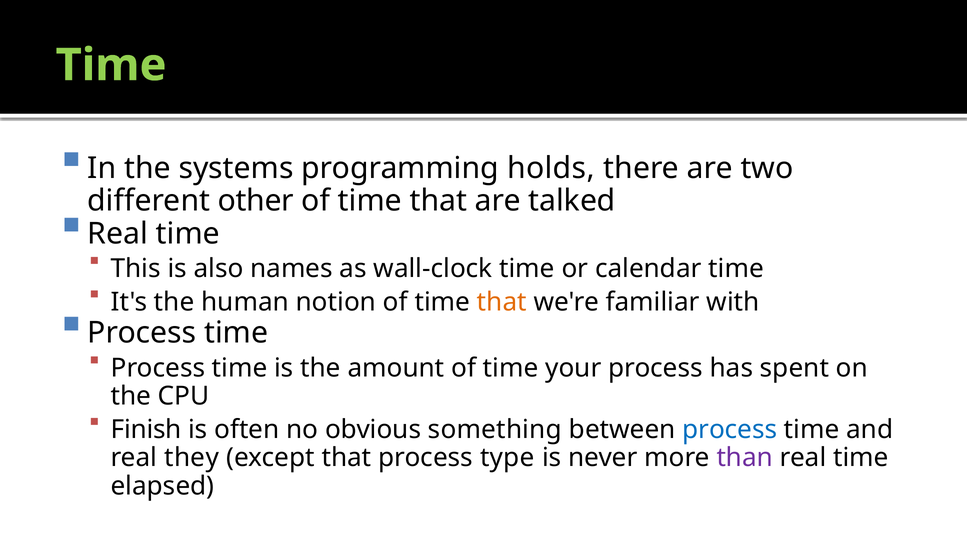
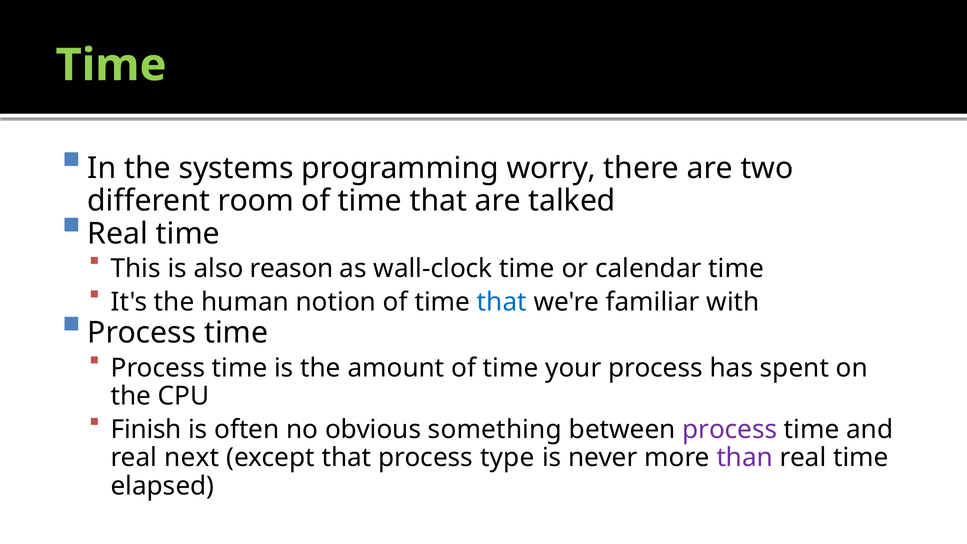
holds: holds -> worry
other: other -> room
names: names -> reason
that at (502, 302) colour: orange -> blue
process at (730, 430) colour: blue -> purple
they: they -> next
